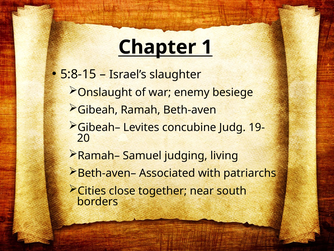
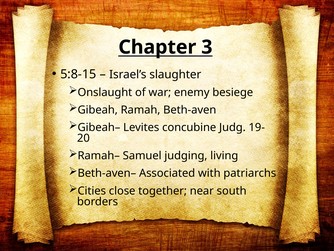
1: 1 -> 3
